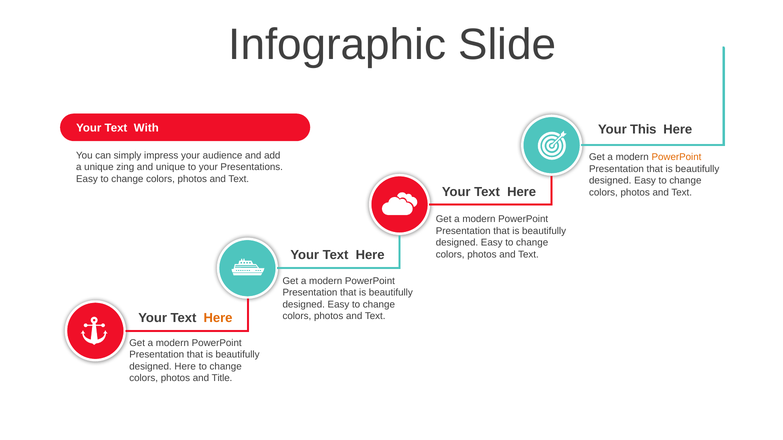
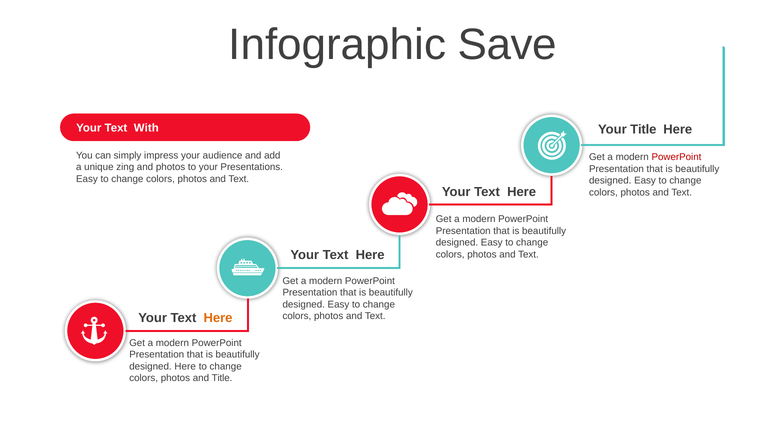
Slide: Slide -> Save
Your This: This -> Title
PowerPoint at (676, 157) colour: orange -> red
and unique: unique -> photos
